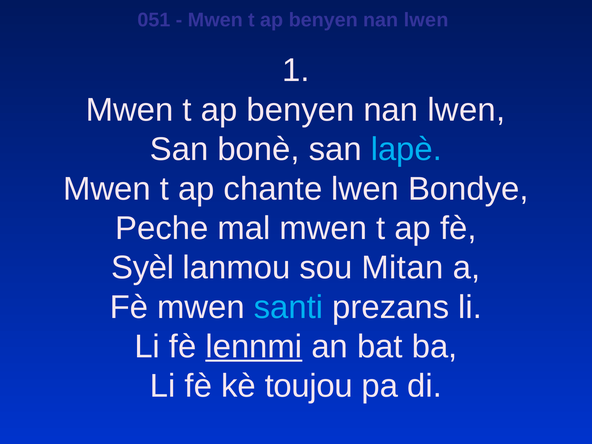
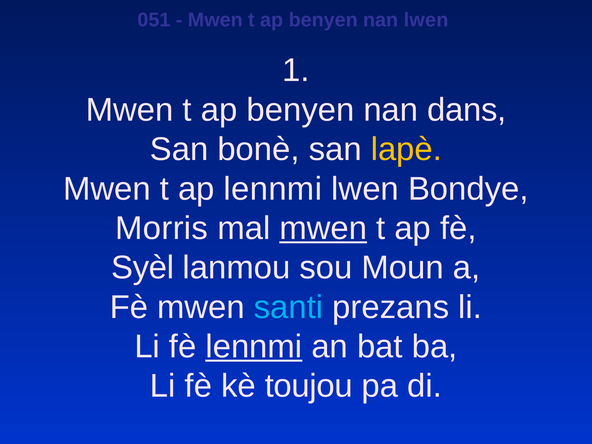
lwen at (466, 110): lwen -> dans
lapè colour: light blue -> yellow
ap chante: chante -> lennmi
Peche: Peche -> Morris
mwen at (323, 228) underline: none -> present
Mitan: Mitan -> Moun
